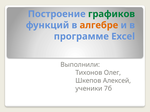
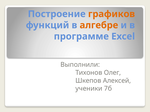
графиков colour: green -> orange
